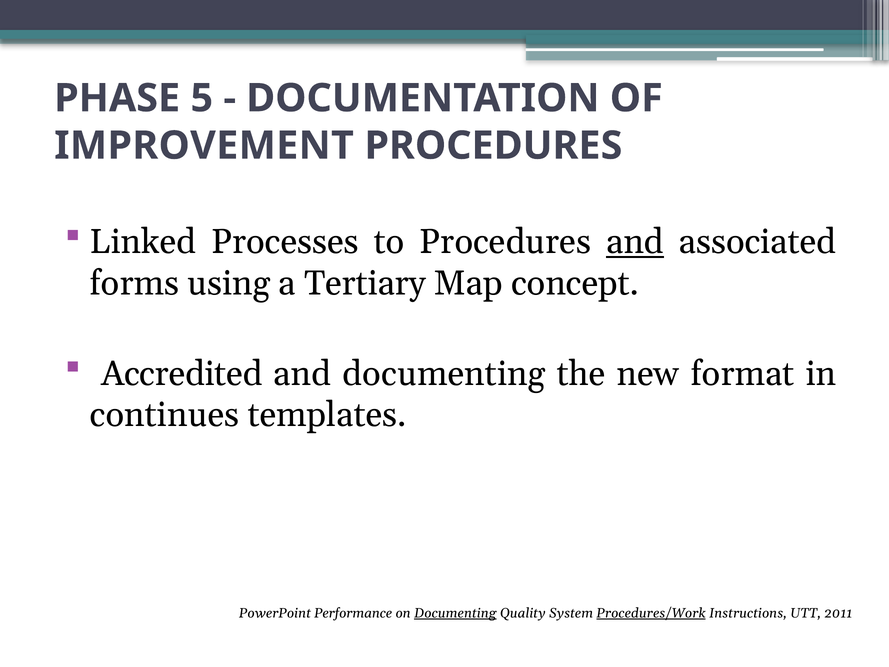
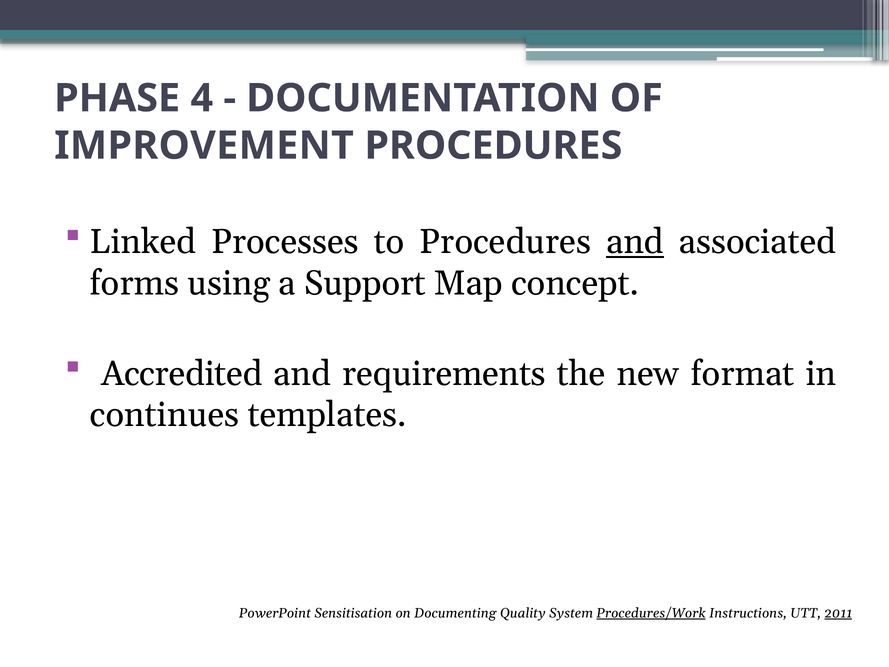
5: 5 -> 4
Tertiary: Tertiary -> Support
and documenting: documenting -> requirements
Performance: Performance -> Sensitisation
Documenting at (455, 613) underline: present -> none
2011 underline: none -> present
